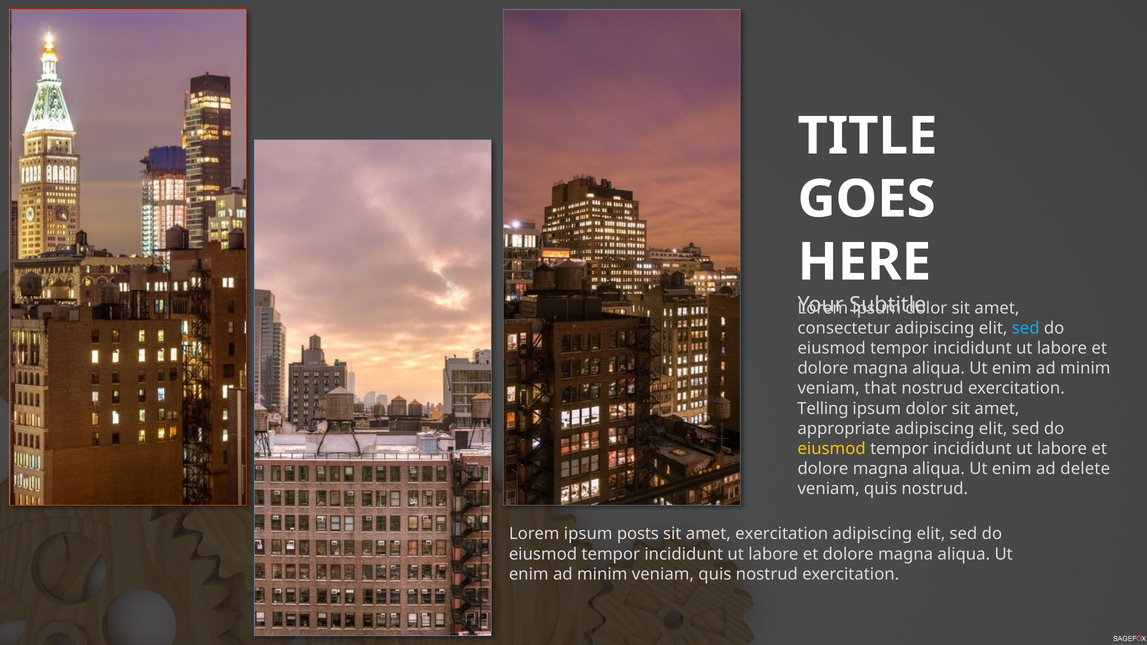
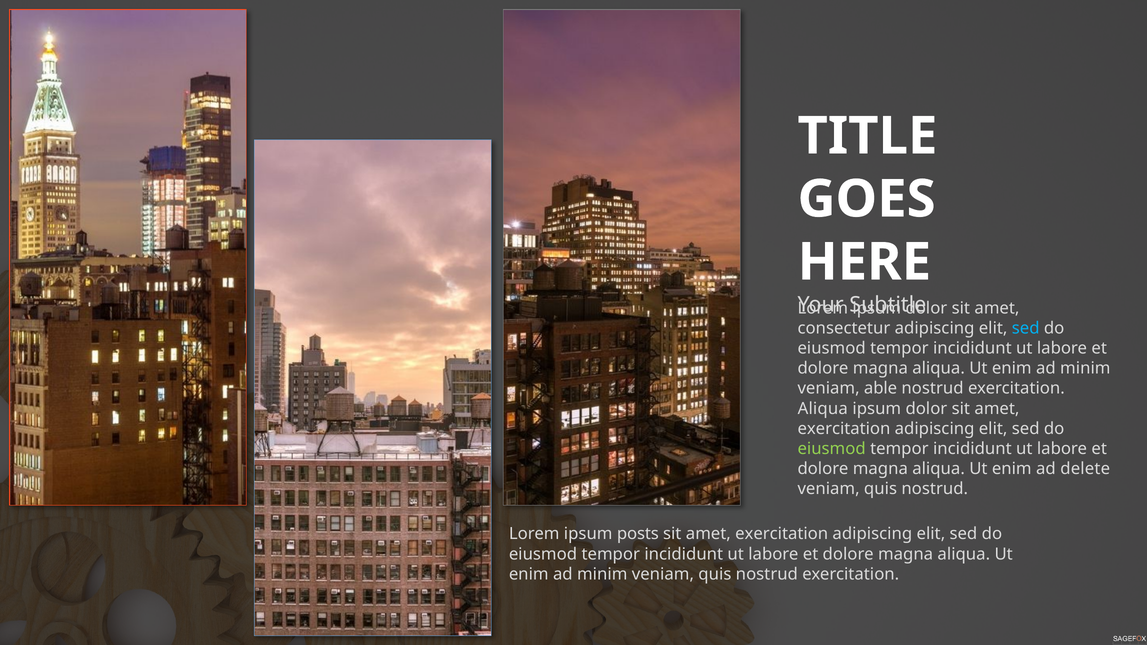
that: that -> able
Telling at (823, 409): Telling -> Aliqua
appropriate at (844, 429): appropriate -> exercitation
eiusmod at (832, 449) colour: yellow -> light green
